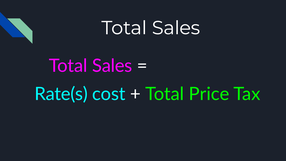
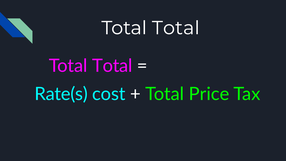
Sales at (176, 28): Sales -> Total
Sales at (112, 66): Sales -> Total
